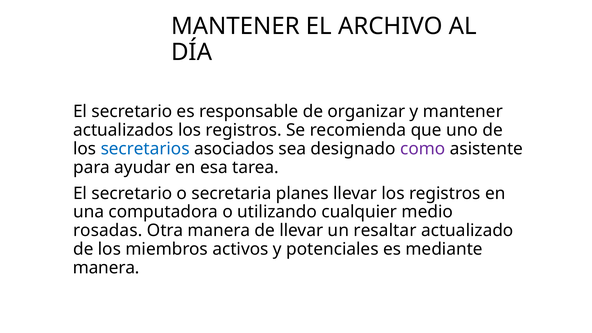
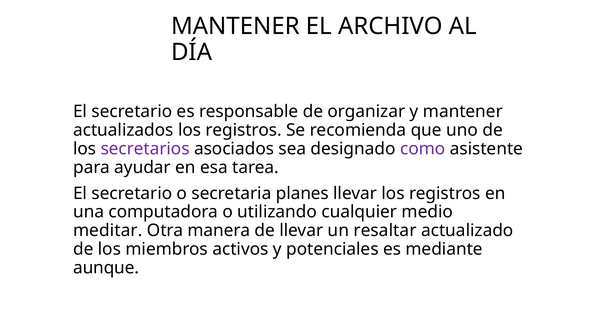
secretarios colour: blue -> purple
rosadas: rosadas -> meditar
manera at (106, 268): manera -> aunque
